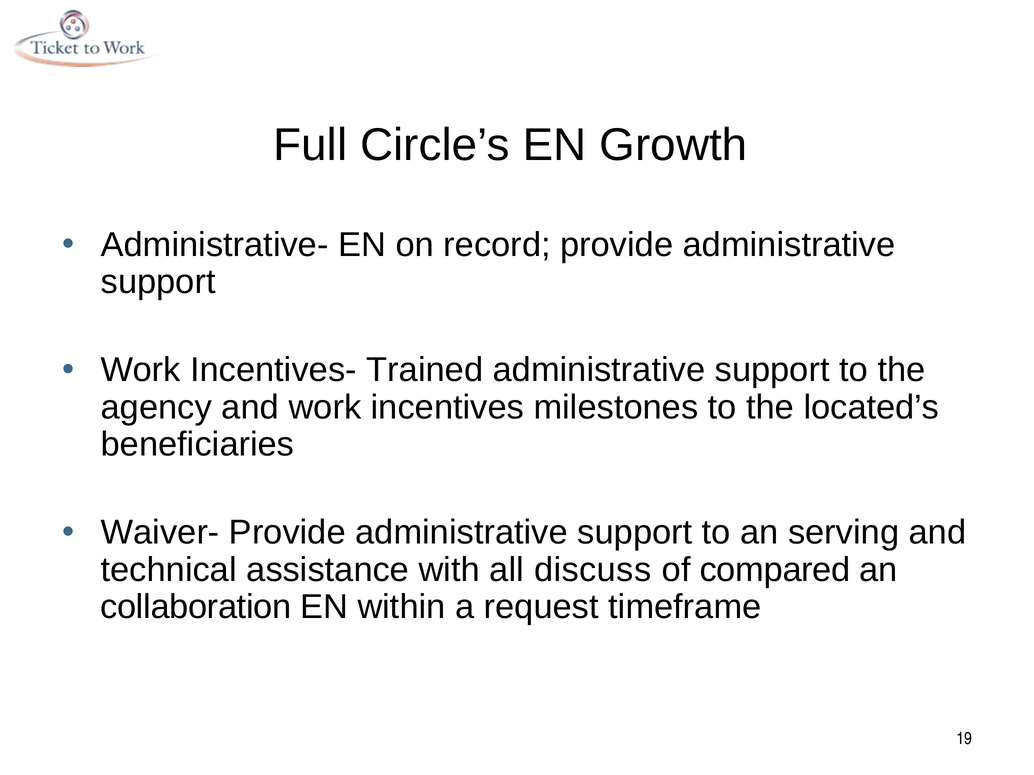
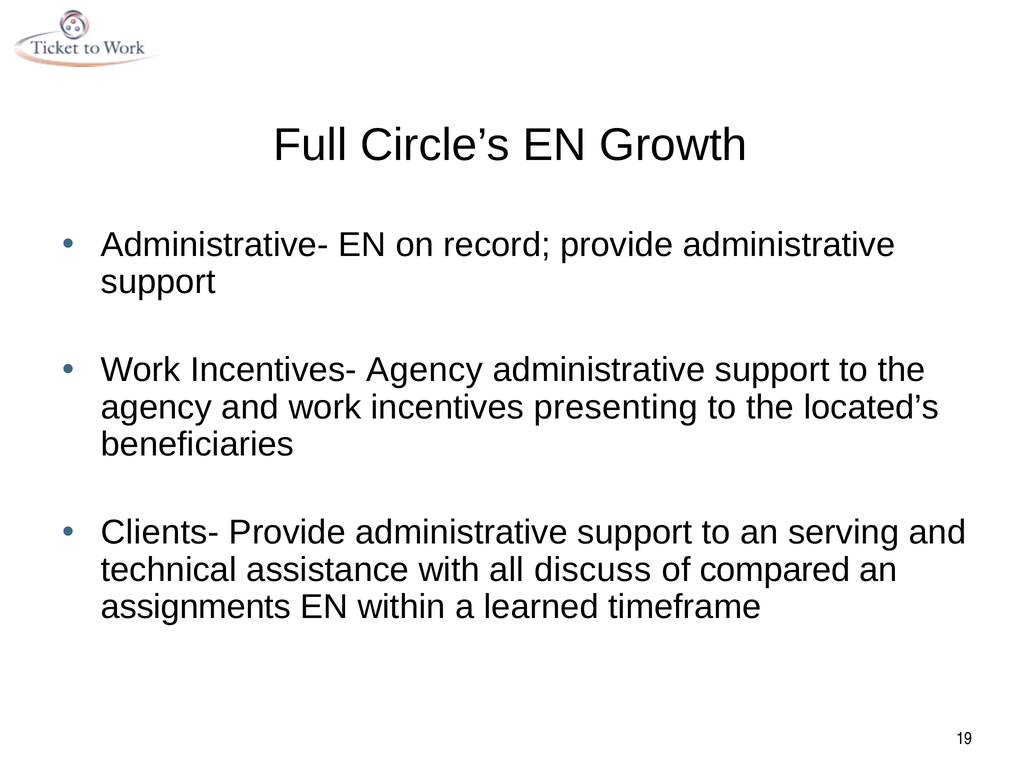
Incentives- Trained: Trained -> Agency
milestones: milestones -> presenting
Waiver-: Waiver- -> Clients-
collaboration: collaboration -> assignments
request: request -> learned
